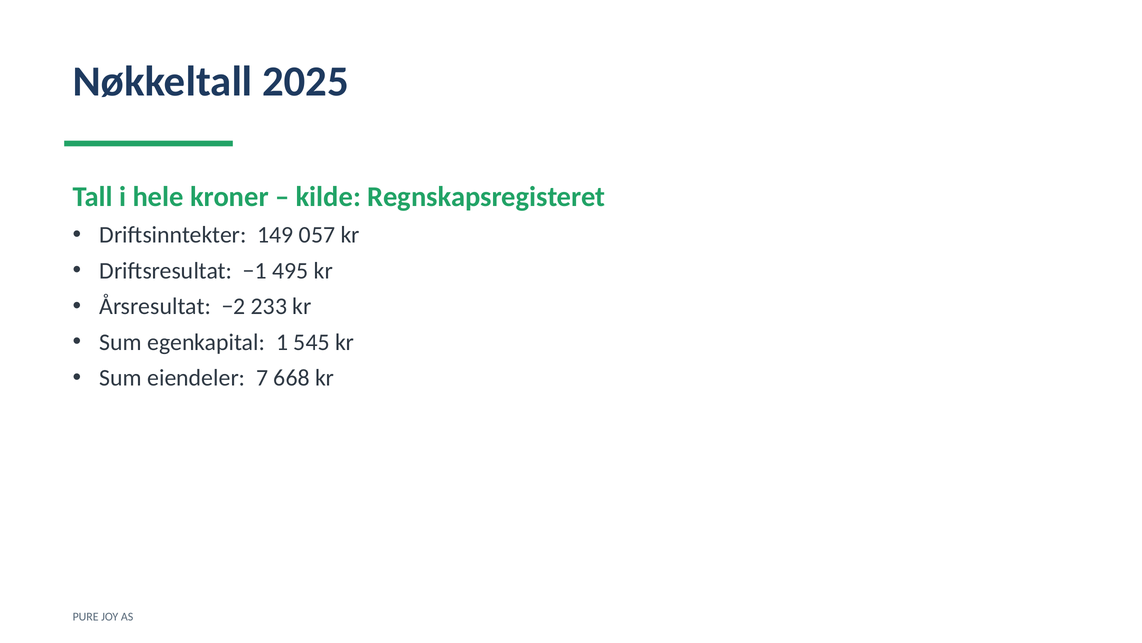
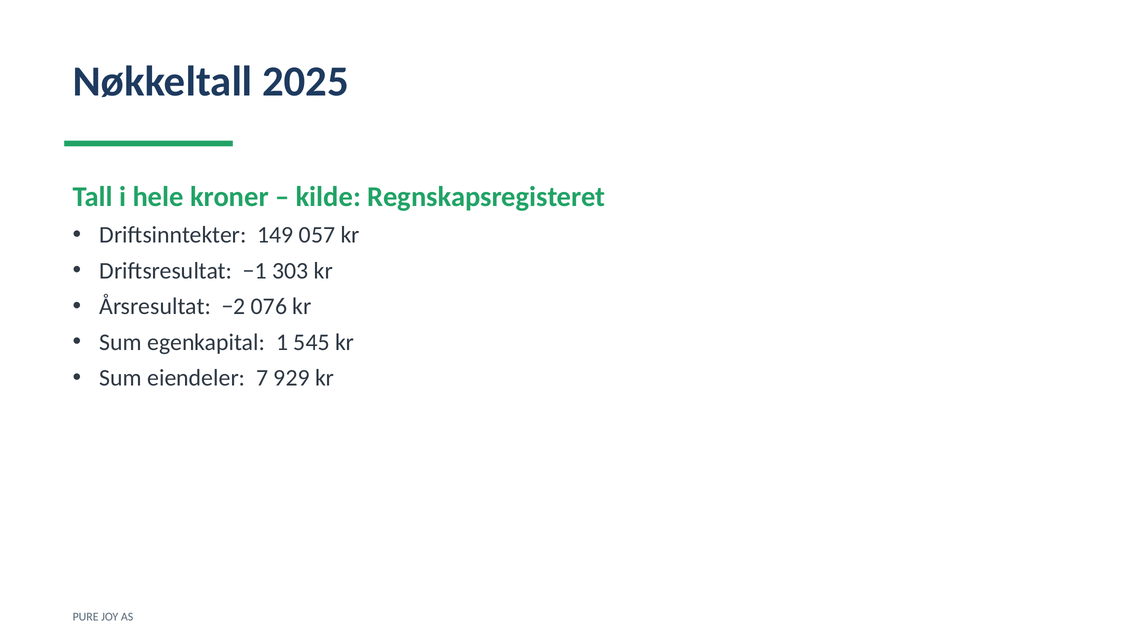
495: 495 -> 303
233: 233 -> 076
668: 668 -> 929
